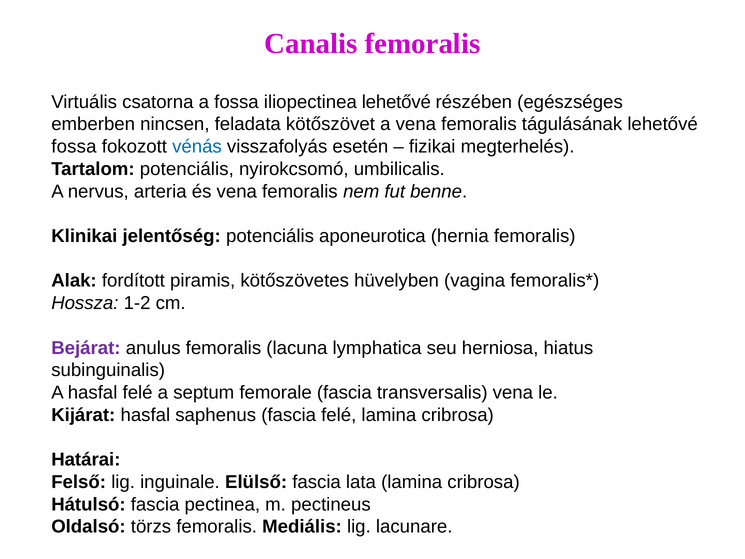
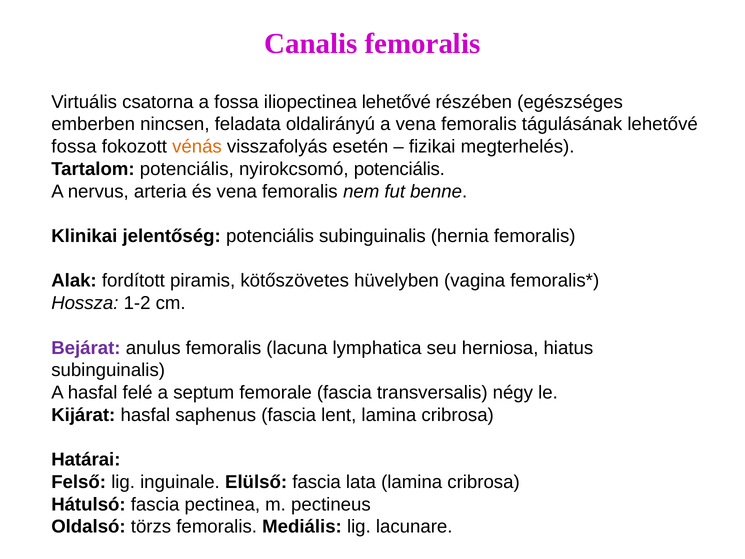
kötőszövet: kötőszövet -> oldalirányú
vénás colour: blue -> orange
nyirokcsomó umbilicalis: umbilicalis -> potenciális
potenciális aponeurotica: aponeurotica -> subinguinalis
transversalis vena: vena -> négy
fascia felé: felé -> lent
